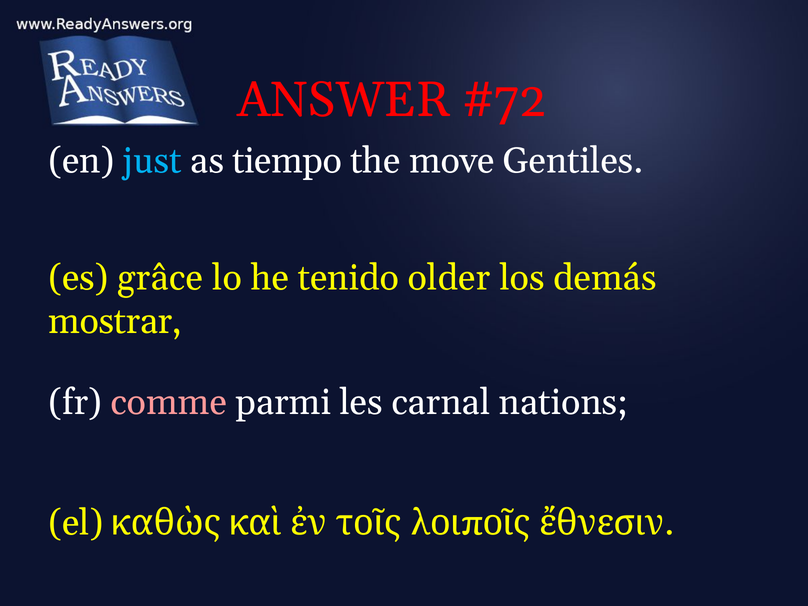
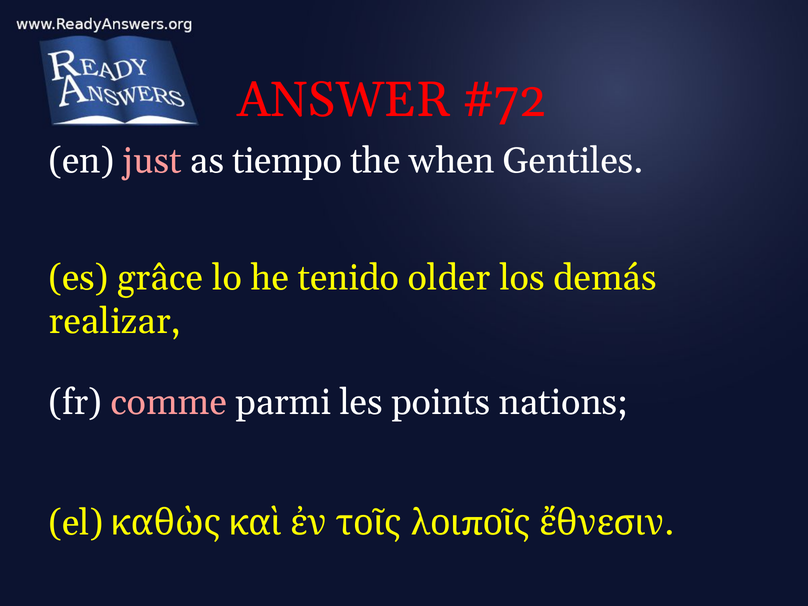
just colour: light blue -> pink
move: move -> when
mostrar: mostrar -> realizar
carnal: carnal -> points
